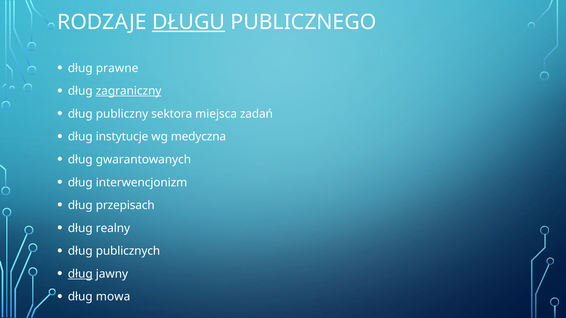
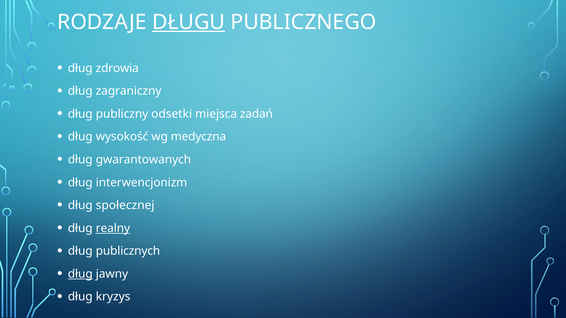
prawne: prawne -> zdrowia
zagraniczny underline: present -> none
sektora: sektora -> odsetki
instytucje: instytucje -> wysokość
przepisach: przepisach -> społecznej
realny underline: none -> present
mowa: mowa -> kryzys
